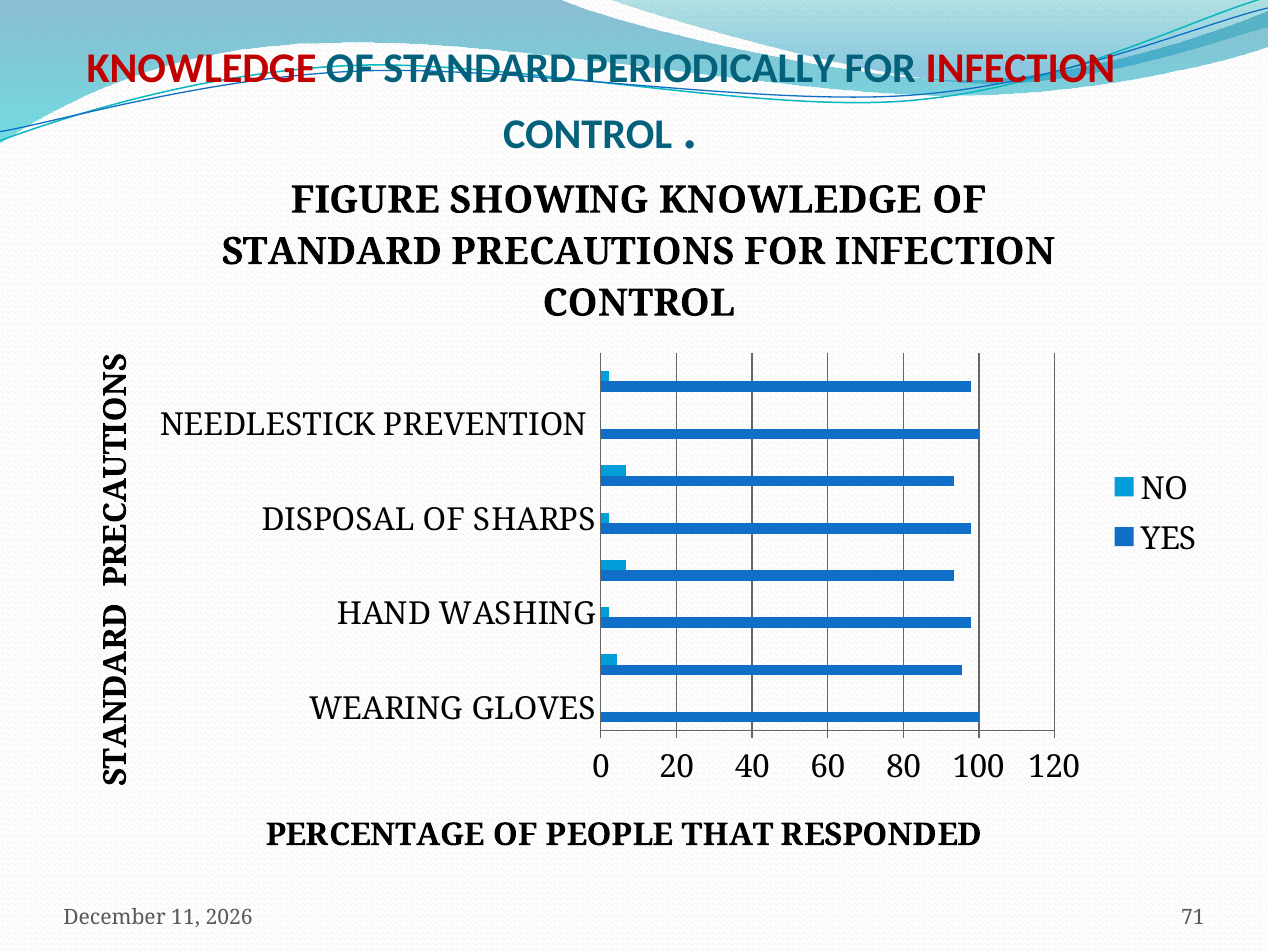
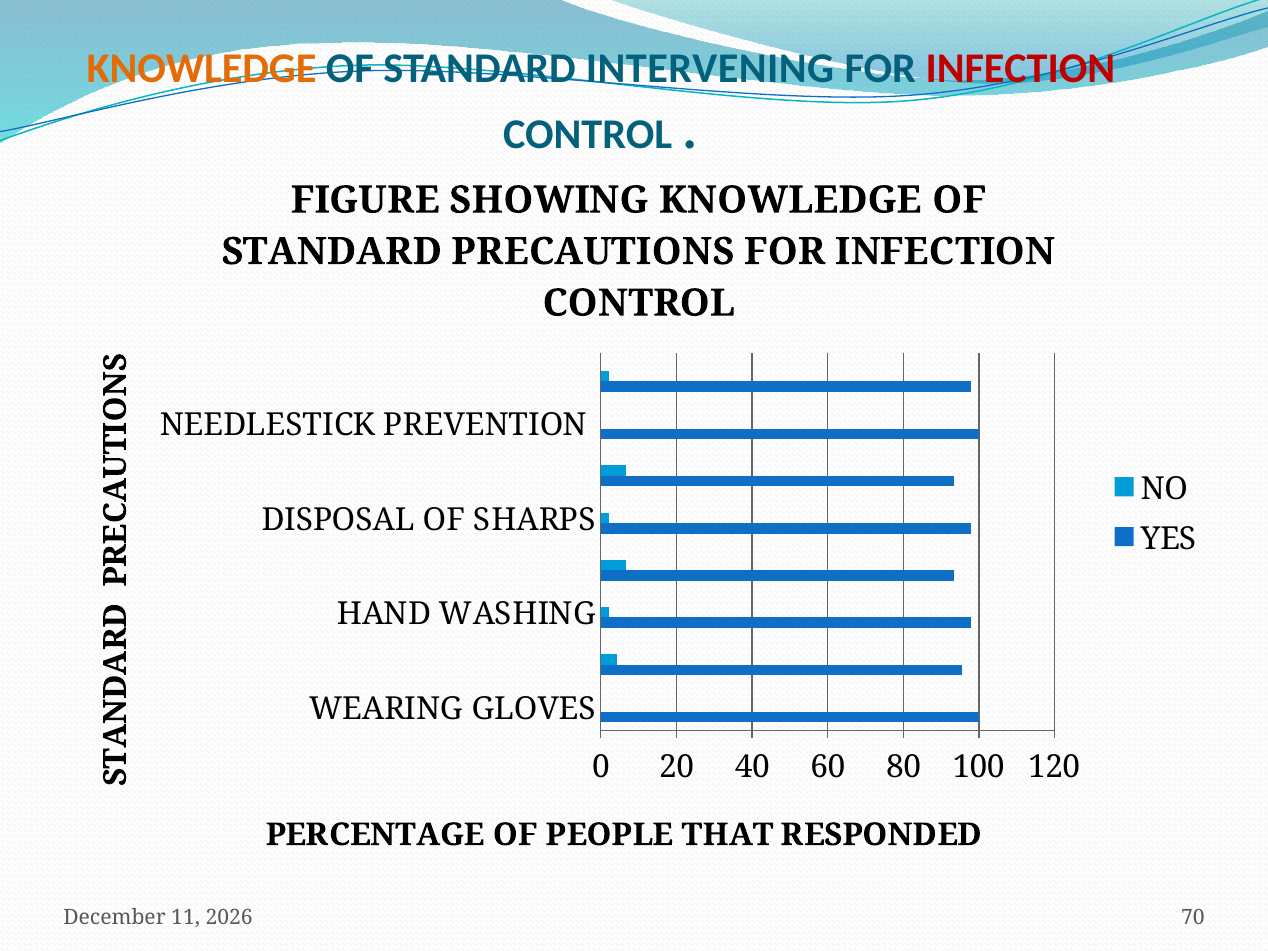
KNOWLEDGE at (202, 68) colour: red -> orange
PERIODICALLY: PERIODICALLY -> INTERVENING
71: 71 -> 70
